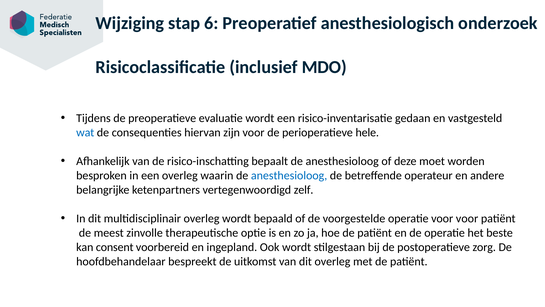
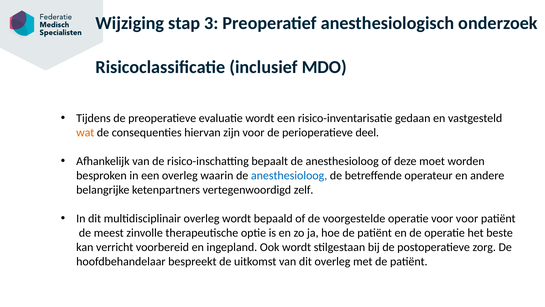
6: 6 -> 3
wat colour: blue -> orange
hele: hele -> deel
consent: consent -> verricht
